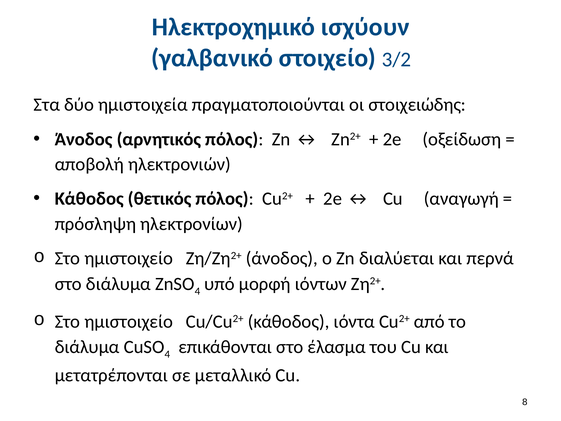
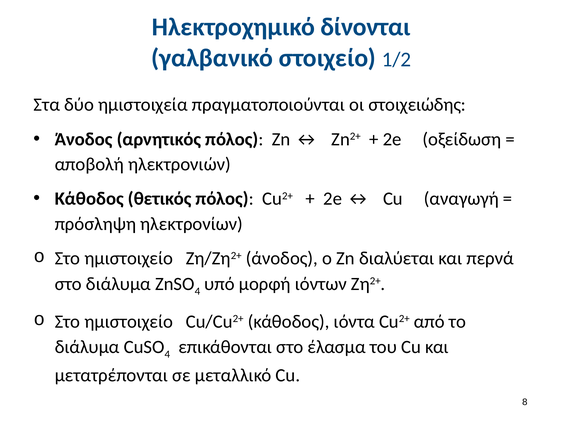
ισχύουν: ισχύουν -> δίνονται
3/2: 3/2 -> 1/2
